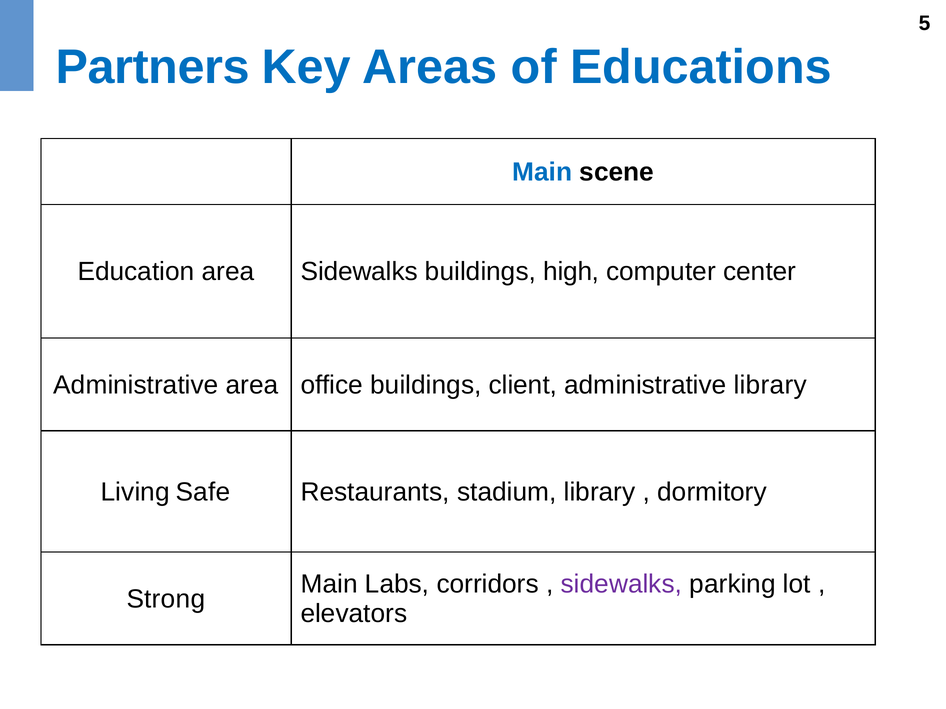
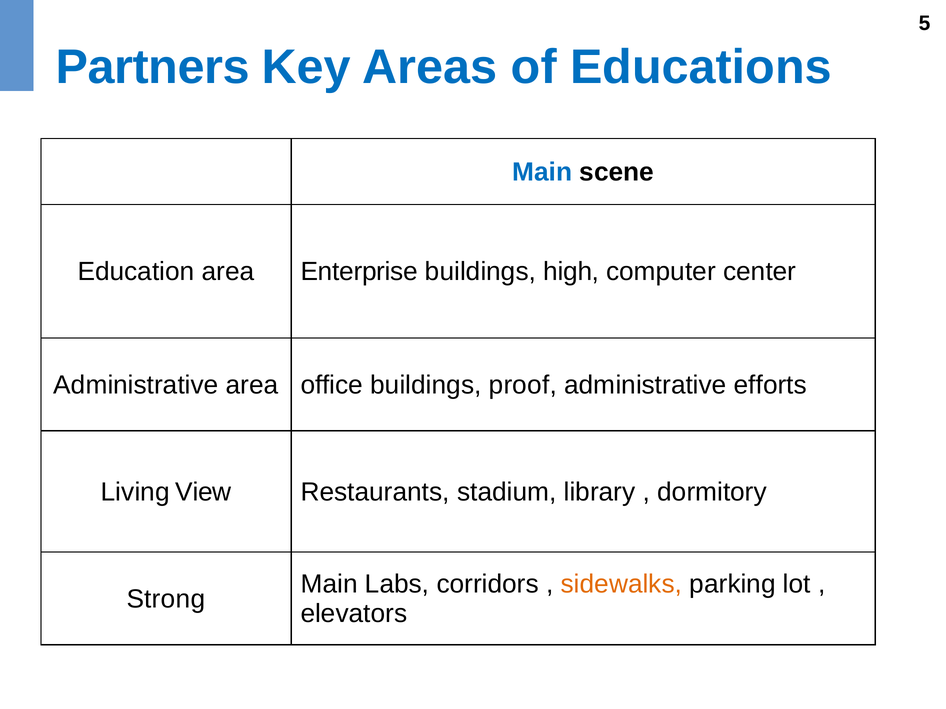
area Sidewalks: Sidewalks -> Enterprise
client: client -> proof
administrative library: library -> efforts
Safe: Safe -> View
sidewalks at (621, 585) colour: purple -> orange
